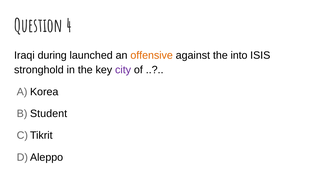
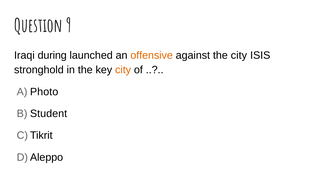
4: 4 -> 9
the into: into -> city
city at (123, 70) colour: purple -> orange
Korea: Korea -> Photo
